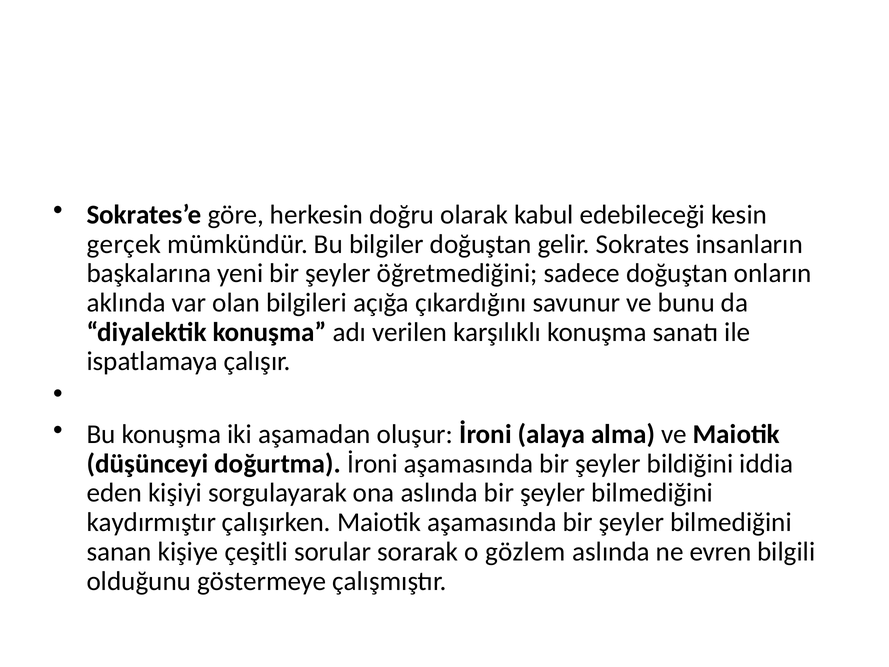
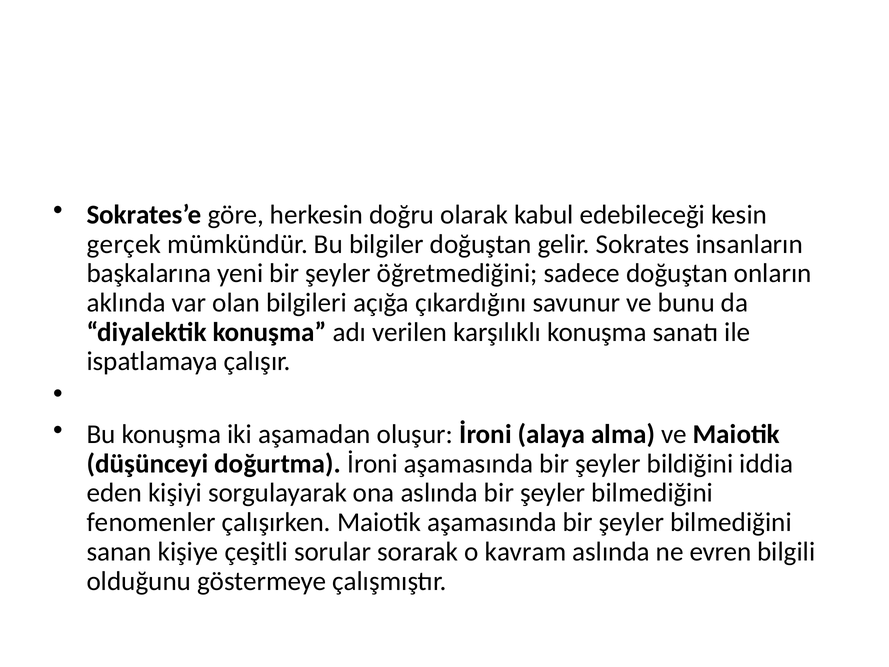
kaydırmıştır: kaydırmıştır -> fenomenler
gözlem: gözlem -> kavram
